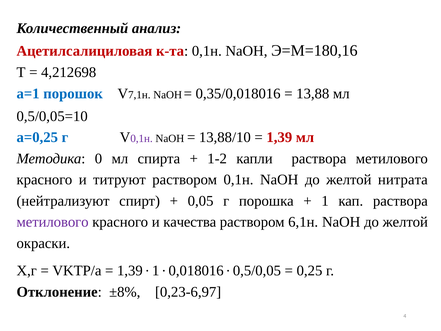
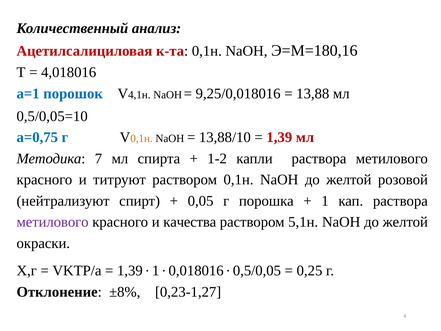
4,212698: 4,212698 -> 4,018016
7,1н: 7,1н -> 4,1н
0,35/0,018016: 0,35/0,018016 -> 9,25/0,018016
а=0,25: а=0,25 -> а=0,75
0,1н at (142, 139) colour: purple -> orange
0: 0 -> 7
нитрата: нитрата -> розовой
6,1н: 6,1н -> 5,1н
0,23-6,97: 0,23-6,97 -> 0,23-1,27
